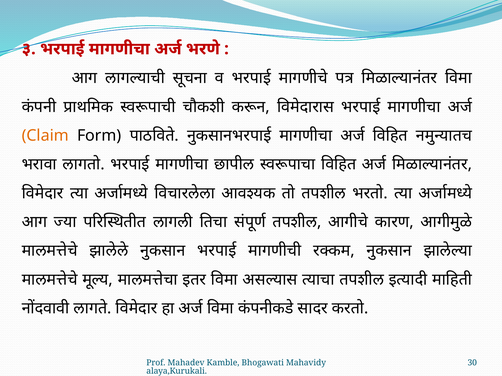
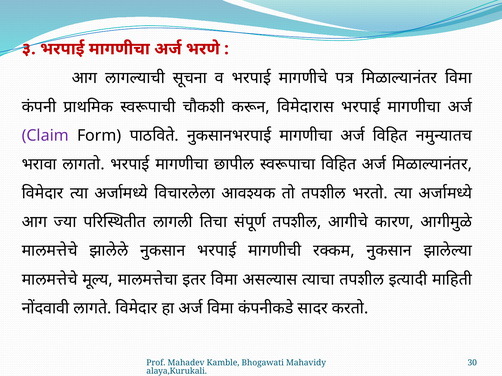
Claim colour: orange -> purple
